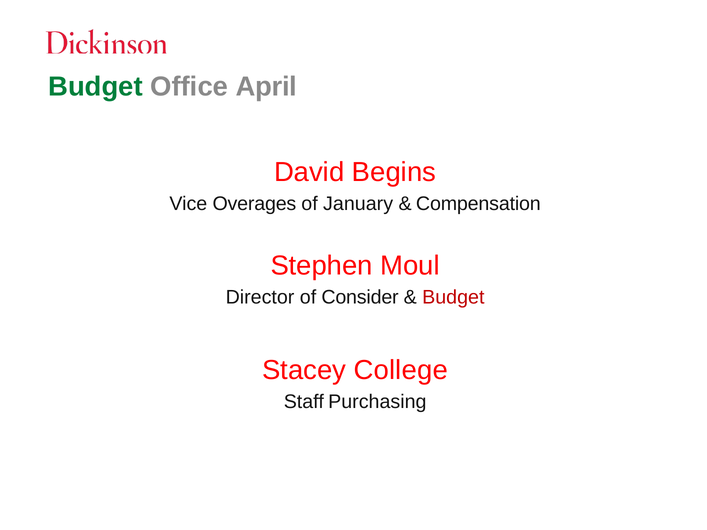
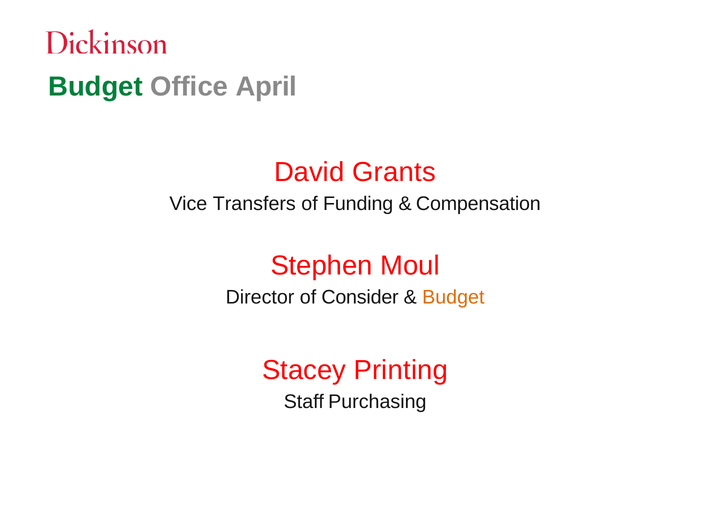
Begins: Begins -> Grants
Overages: Overages -> Transfers
January: January -> Funding
Budget at (453, 297) colour: red -> orange
College: College -> Printing
